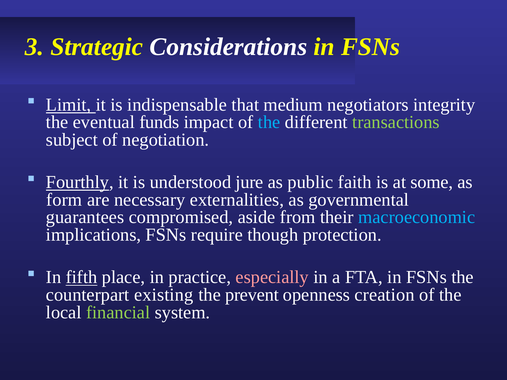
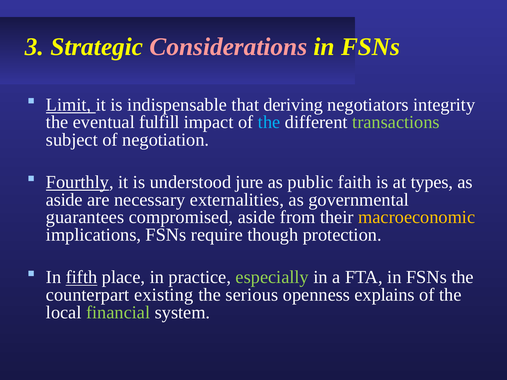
Considerations colour: white -> pink
medium: medium -> deriving
funds: funds -> fulfill
some: some -> types
form at (64, 200): form -> aside
macroeconomic colour: light blue -> yellow
especially colour: pink -> light green
prevent: prevent -> serious
creation: creation -> explains
